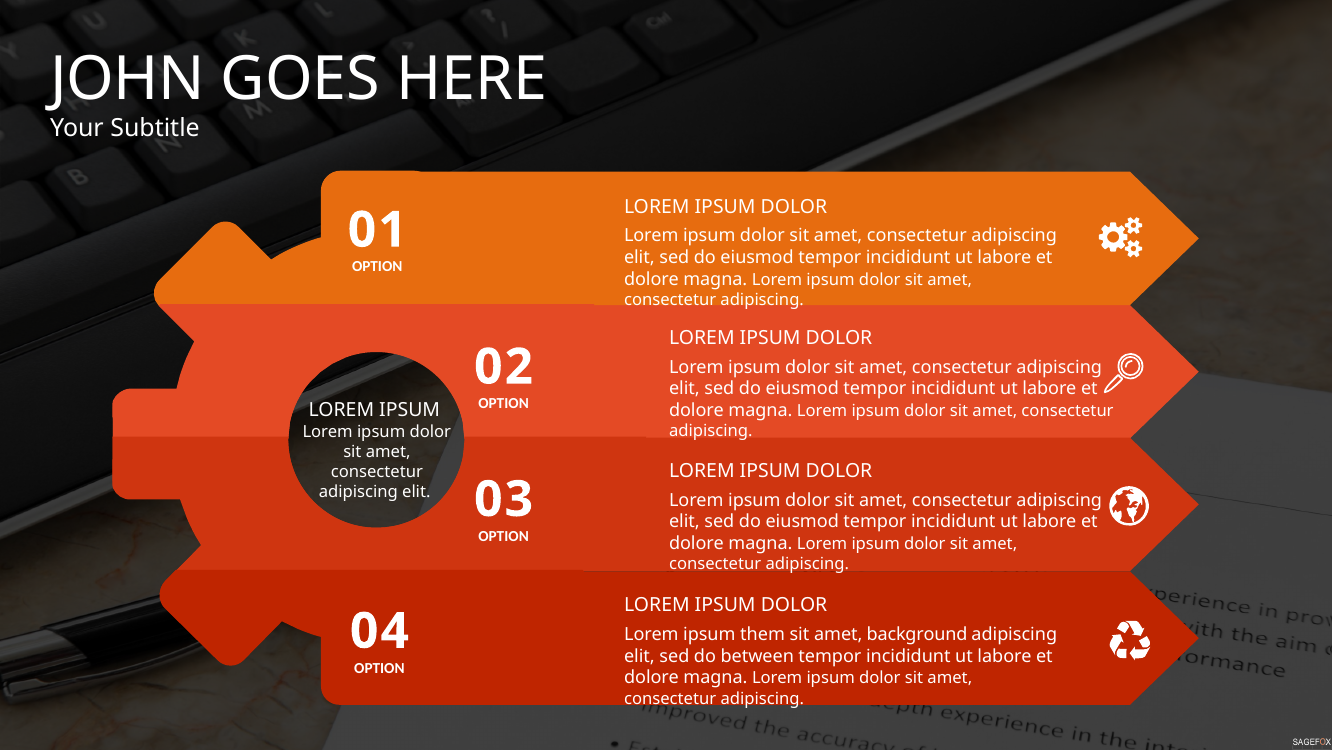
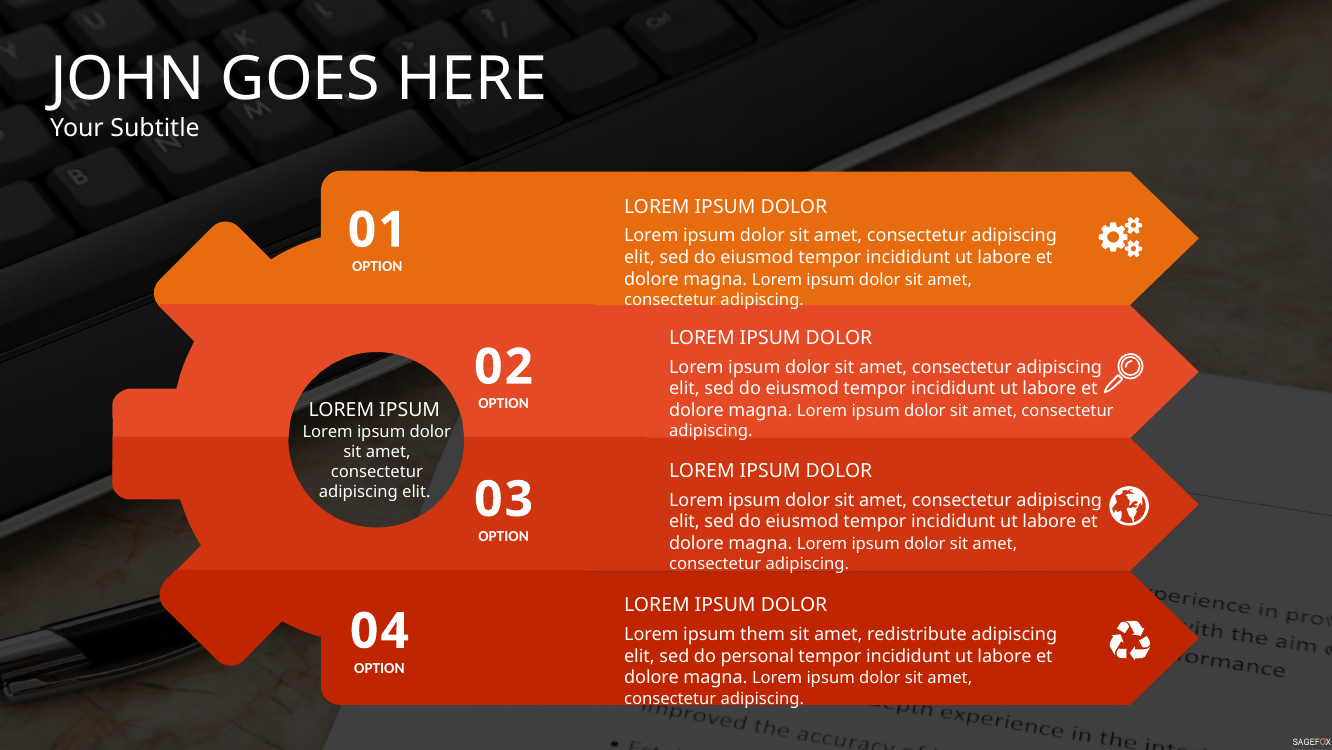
background: background -> redistribute
between: between -> personal
